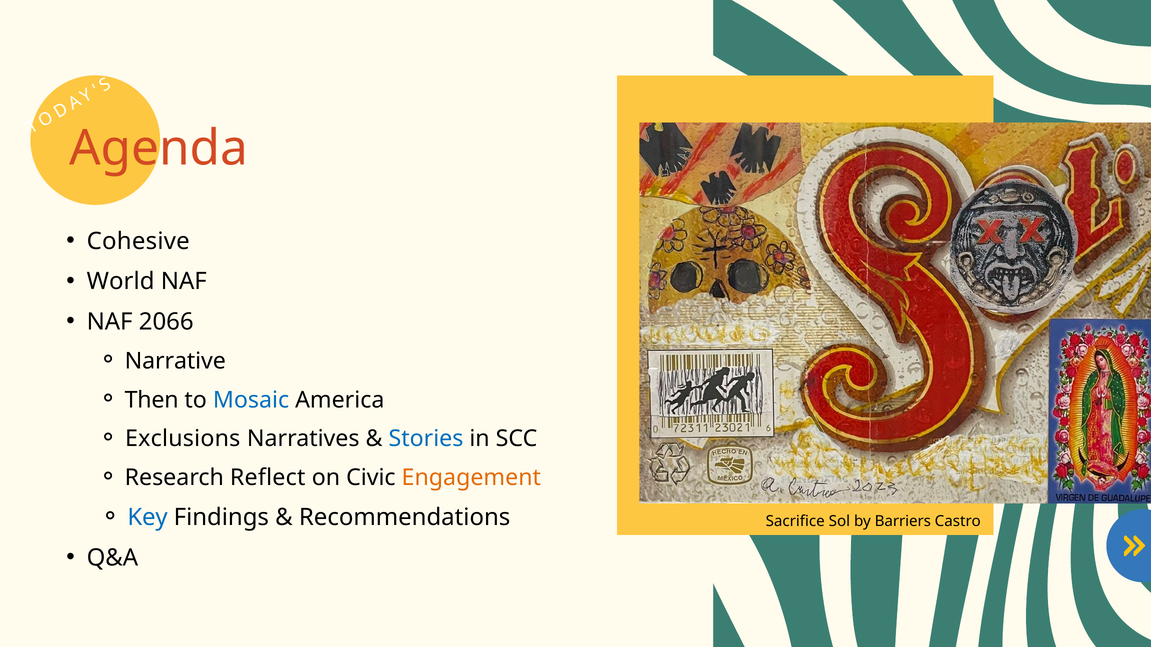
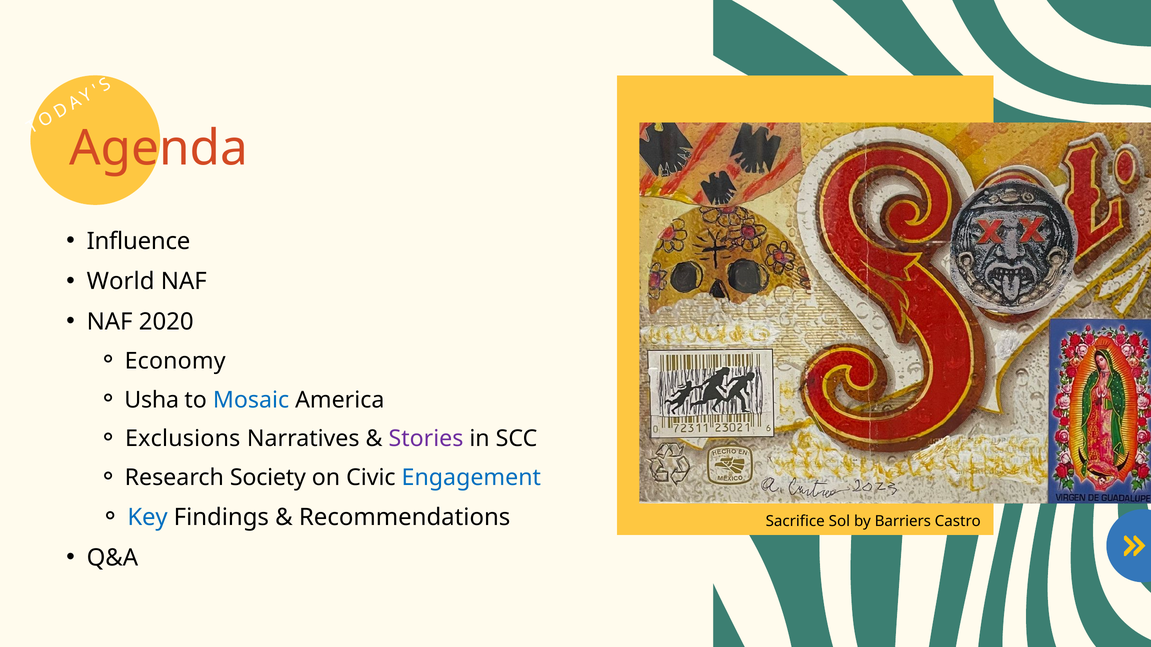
Cohesive: Cohesive -> Influence
2066: 2066 -> 2020
Narrative: Narrative -> Economy
Then: Then -> Usha
Stories colour: blue -> purple
Reflect: Reflect -> Society
Engagement colour: orange -> blue
